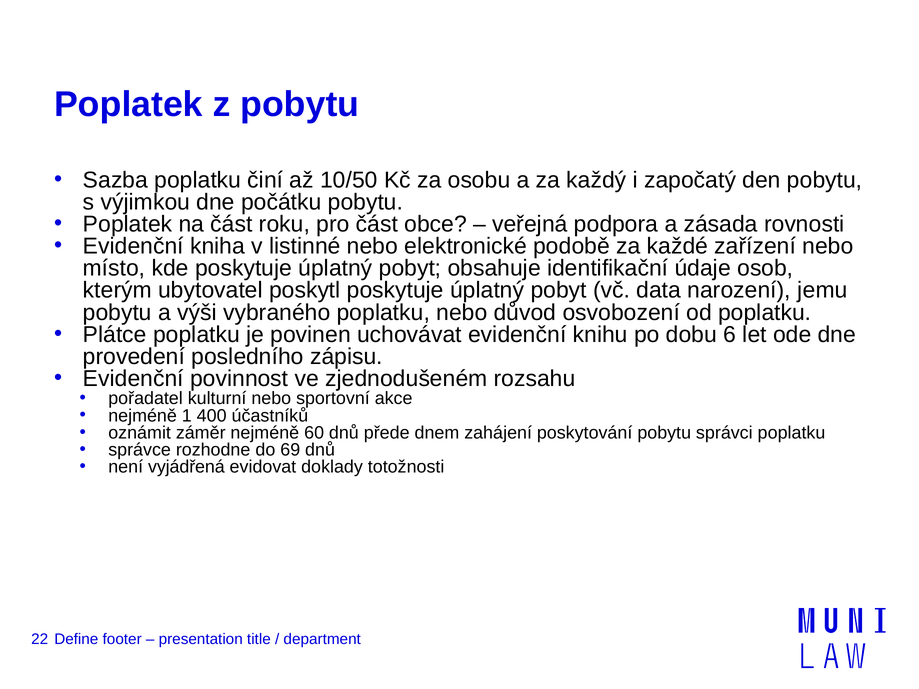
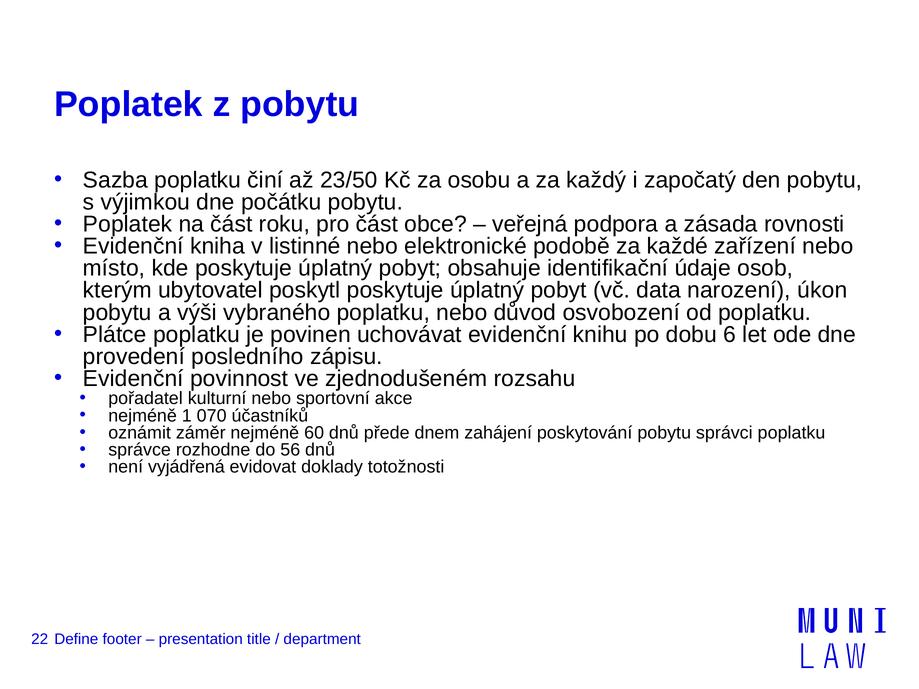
10/50: 10/50 -> 23/50
jemu: jemu -> úkon
400: 400 -> 070
69: 69 -> 56
